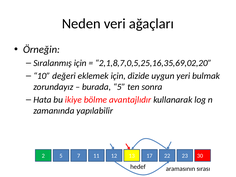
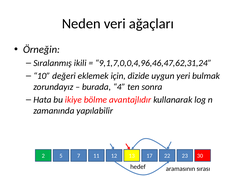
Sıralanmış için: için -> ikili
2,1,8,7,0,5,25,16,35,69,02,20: 2,1,8,7,0,5,25,16,35,69,02,20 -> 9,1,7,0,0,4,96,46,47,62,31,24
burada 5: 5 -> 4
